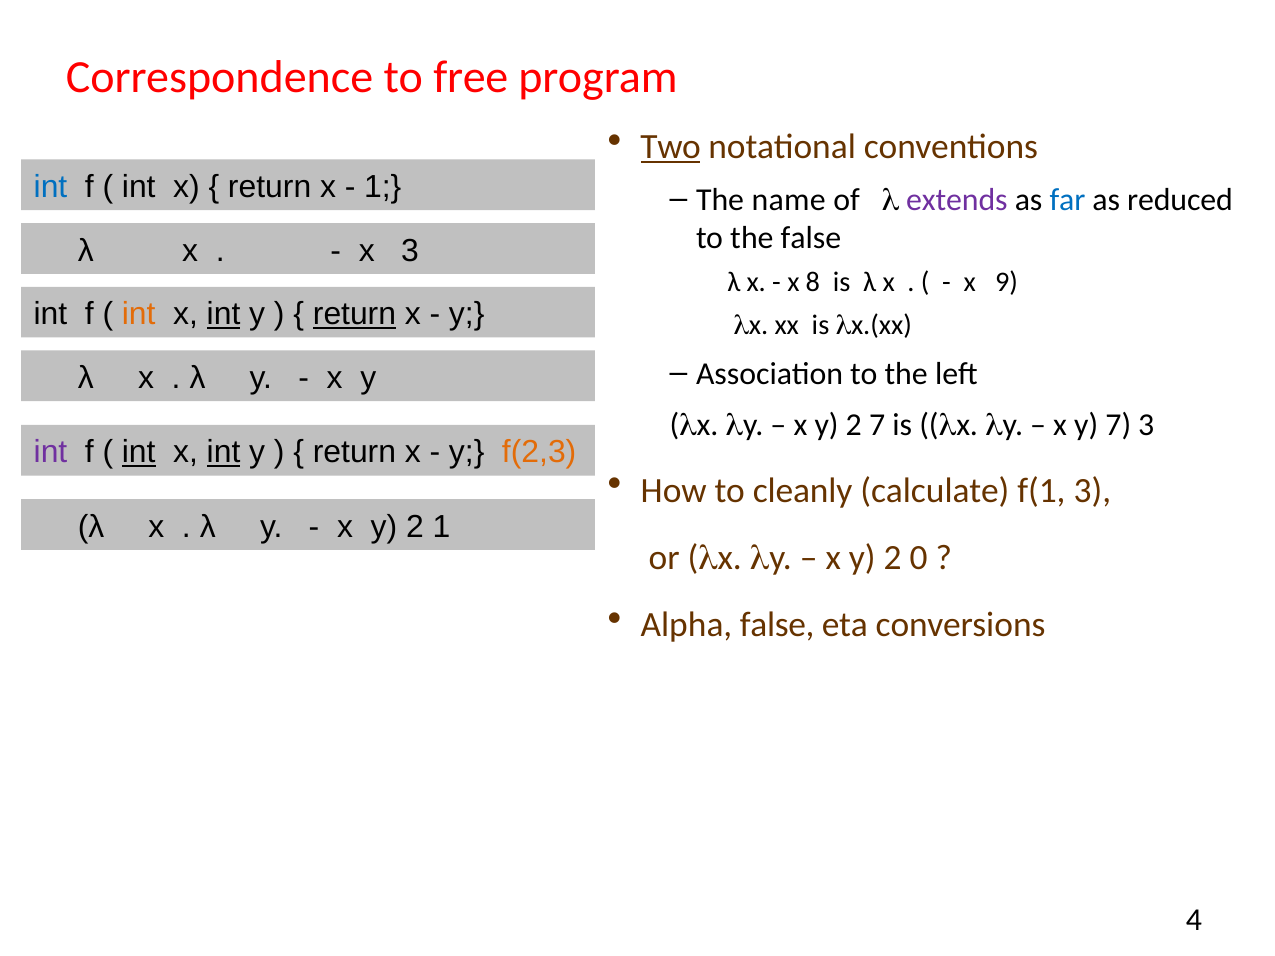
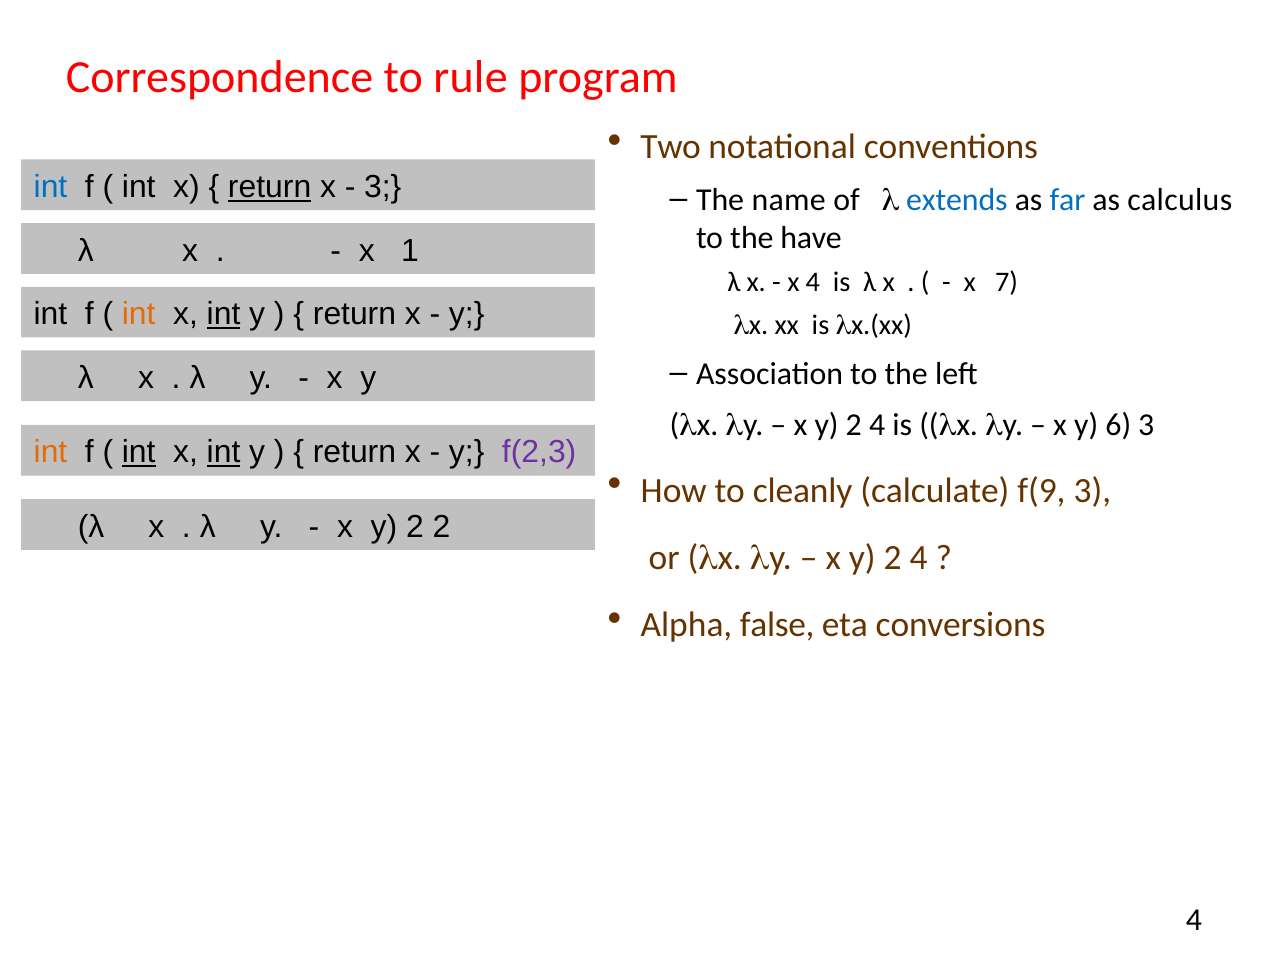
free: free -> rule
Two underline: present -> none
return at (270, 187) underline: none -> present
1 at (383, 187): 1 -> 3
extends colour: purple -> blue
reduced: reduced -> calculus
the false: false -> have
x 3: 3 -> 1
x 8: 8 -> 4
9: 9 -> 7
return at (354, 314) underline: present -> none
7 at (877, 425): 7 -> 4
y 7: 7 -> 6
int at (50, 453) colour: purple -> orange
f(2,3 colour: orange -> purple
f(1: f(1 -> f(9
2 1: 1 -> 2
0 at (918, 558): 0 -> 4
